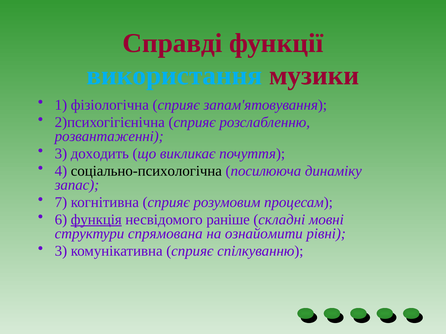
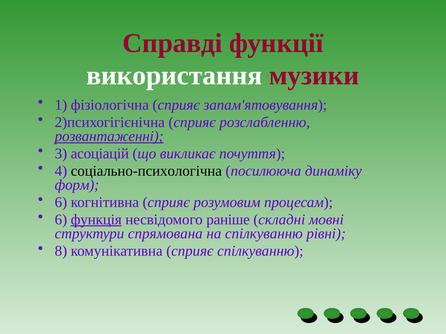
використання colour: light blue -> white
розвантаженні underline: none -> present
доходить: доходить -> асоціацій
запас: запас -> форм
7 at (61, 203): 7 -> 6
на ознайомити: ознайомити -> спілкуванню
3 at (61, 251): 3 -> 8
